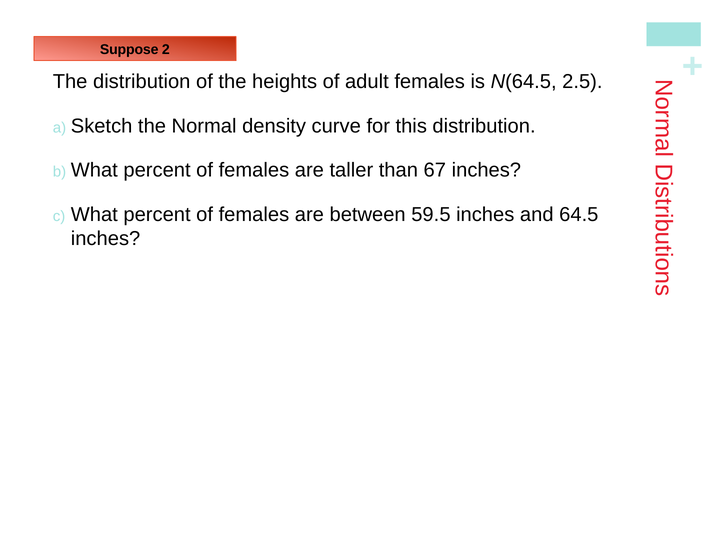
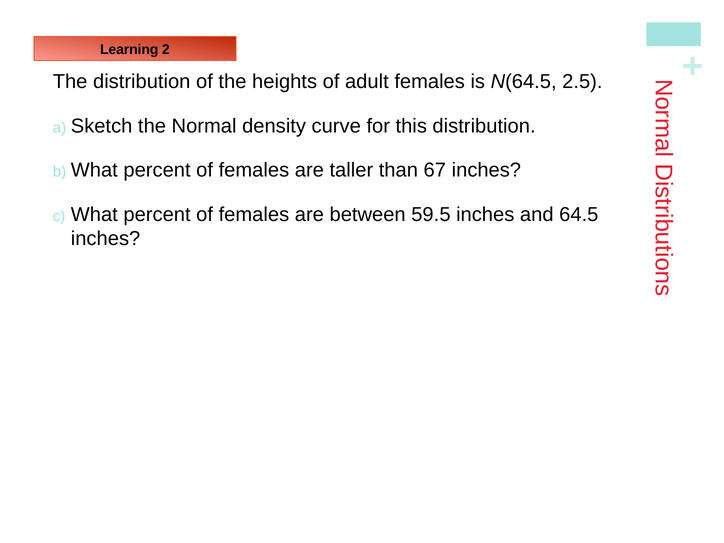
Suppose: Suppose -> Learning
